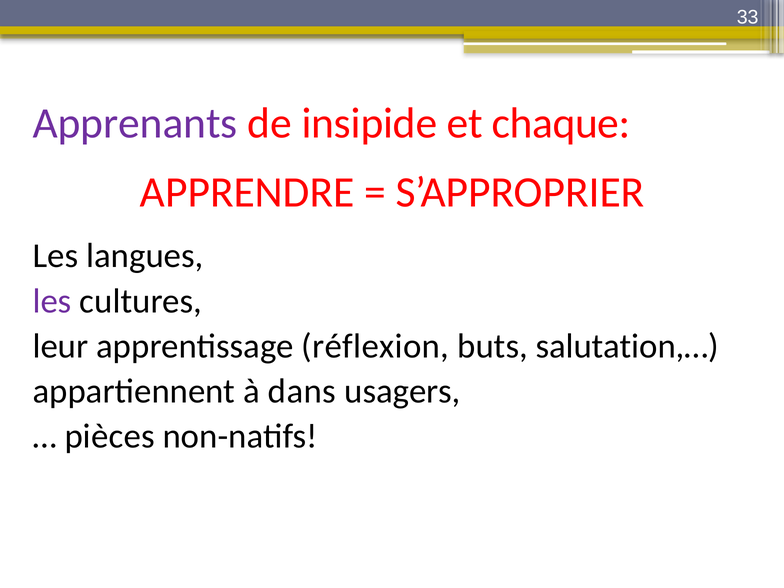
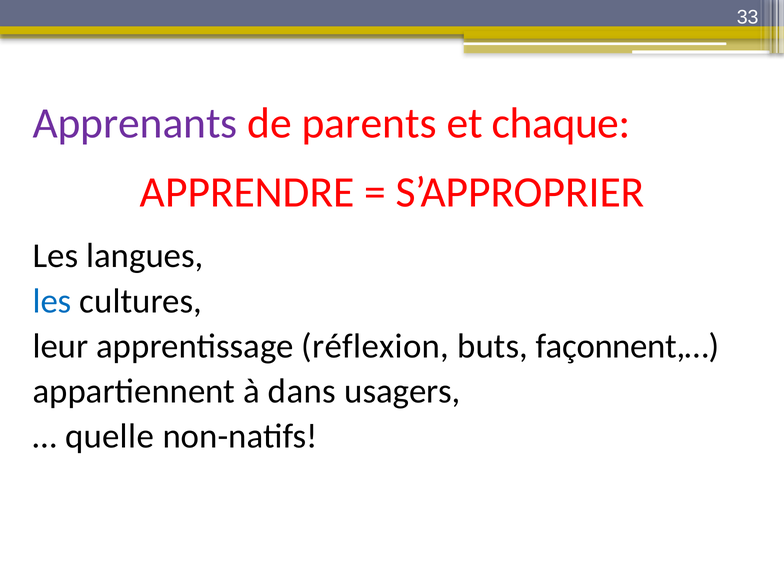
insipide: insipide -> parents
les at (52, 301) colour: purple -> blue
salutation,…: salutation,… -> façonnent,…
pièces: pièces -> quelle
